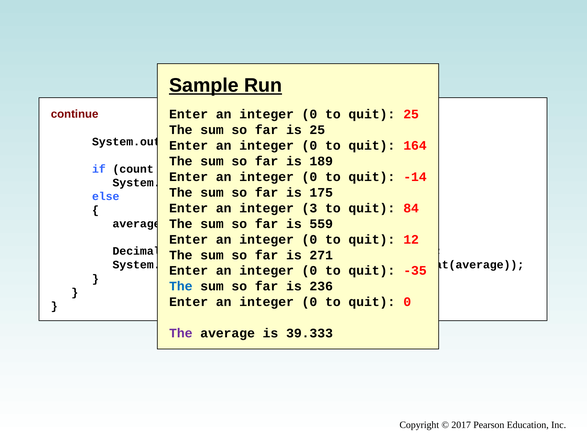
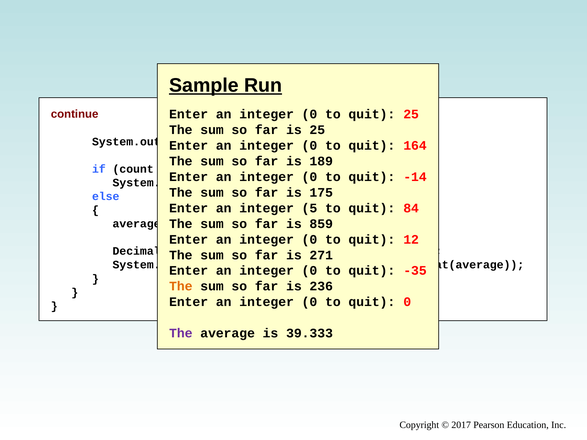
3: 3 -> 5
559: 559 -> 859
The at (181, 286) colour: blue -> orange
